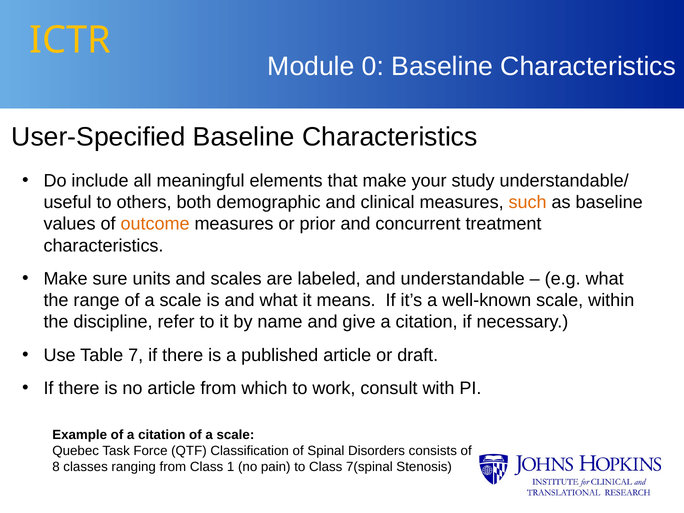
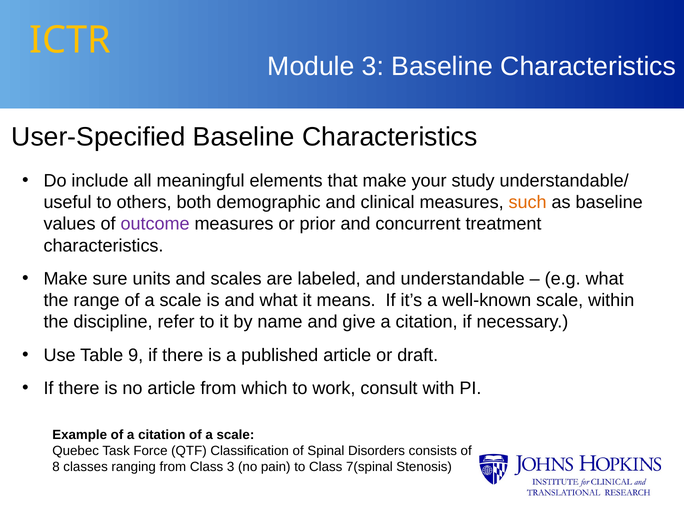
Module 0: 0 -> 3
outcome colour: orange -> purple
7: 7 -> 9
Class 1: 1 -> 3
